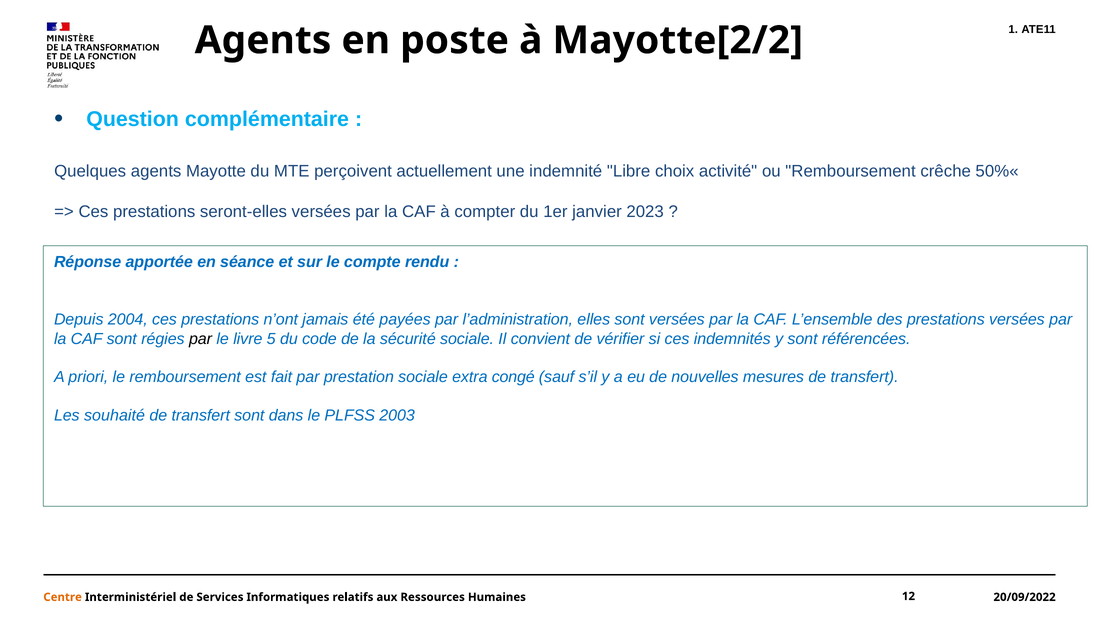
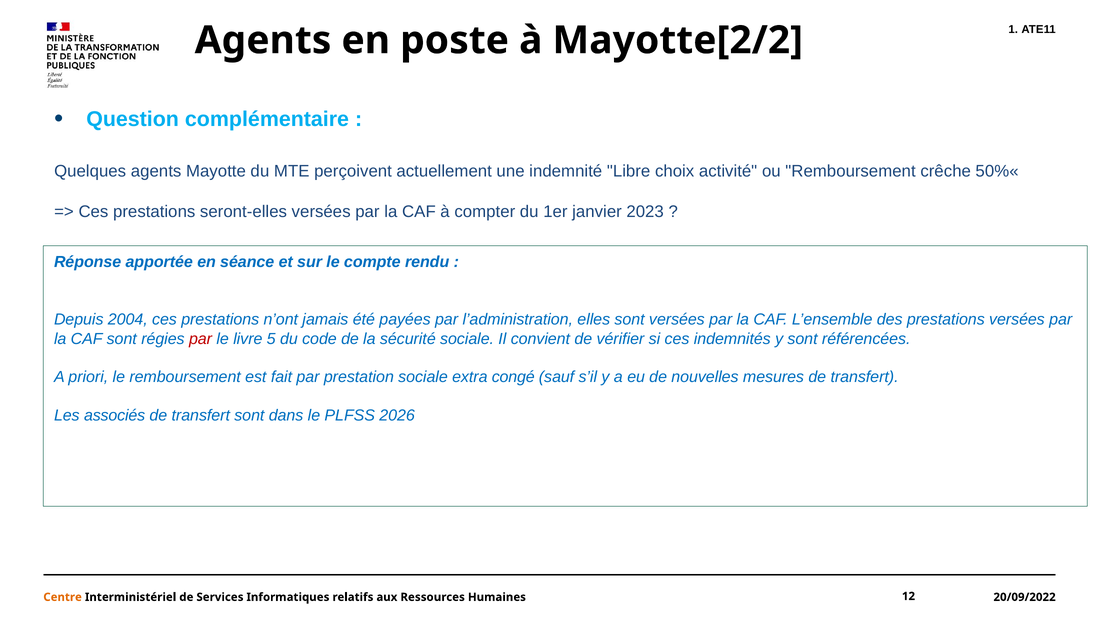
par at (201, 339) colour: black -> red
souhaité: souhaité -> associés
2003: 2003 -> 2026
